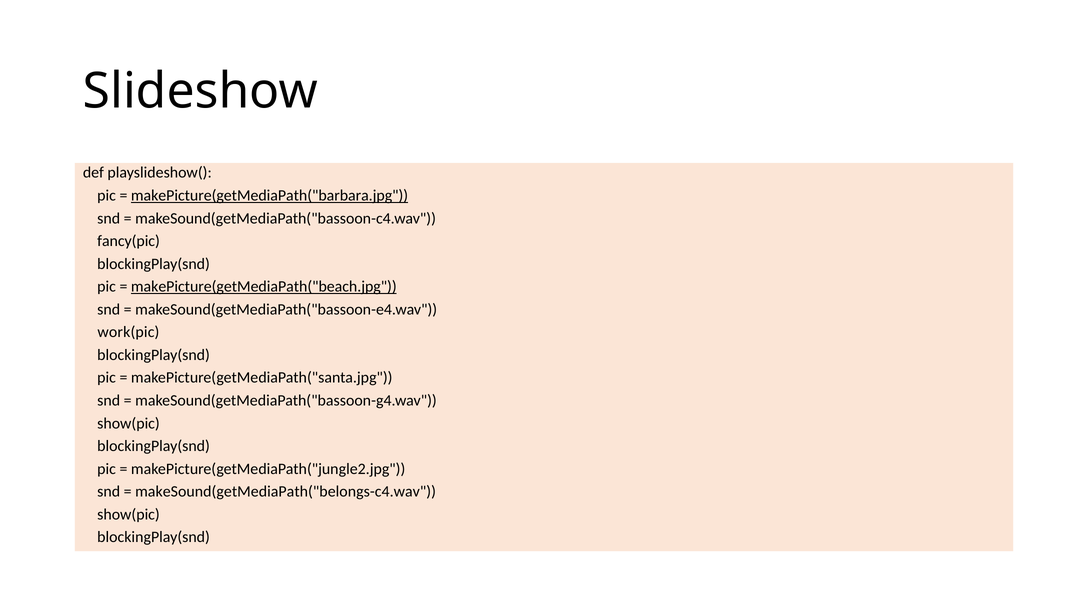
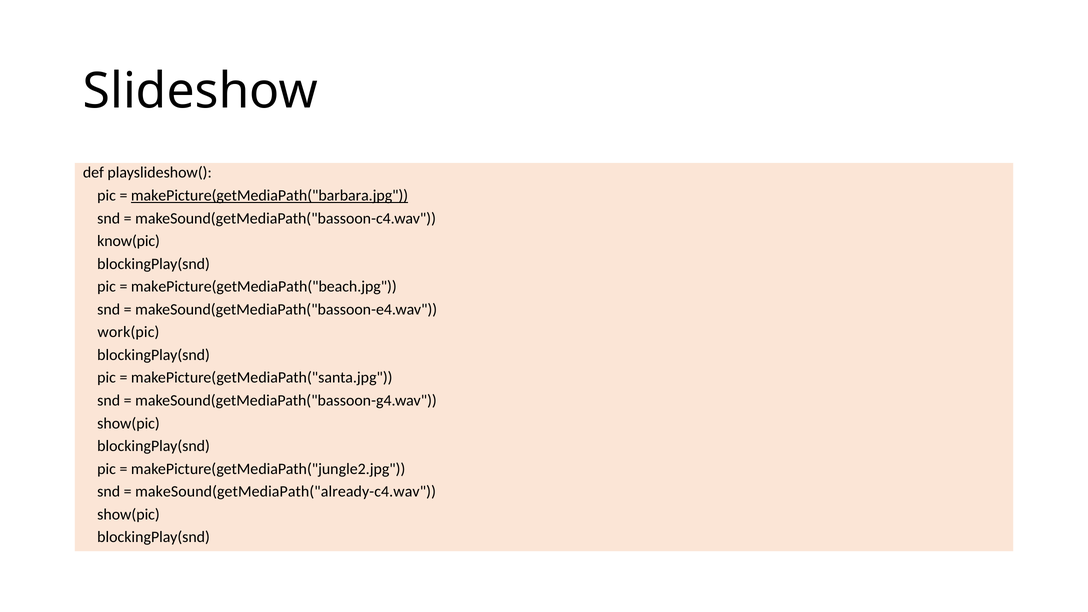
fancy(pic: fancy(pic -> know(pic
makePicture(getMediaPath("beach.jpg underline: present -> none
makeSound(getMediaPath("belongs-c4.wav: makeSound(getMediaPath("belongs-c4.wav -> makeSound(getMediaPath("already-c4.wav
